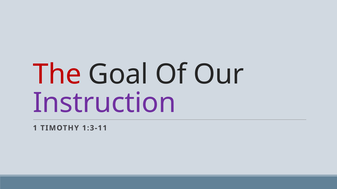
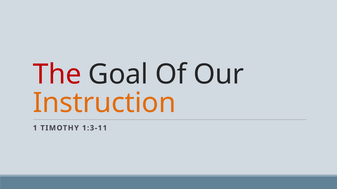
Instruction colour: purple -> orange
